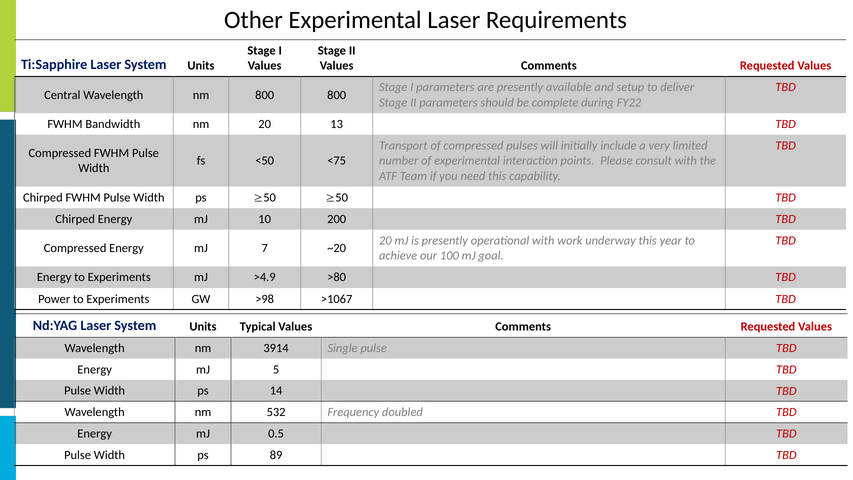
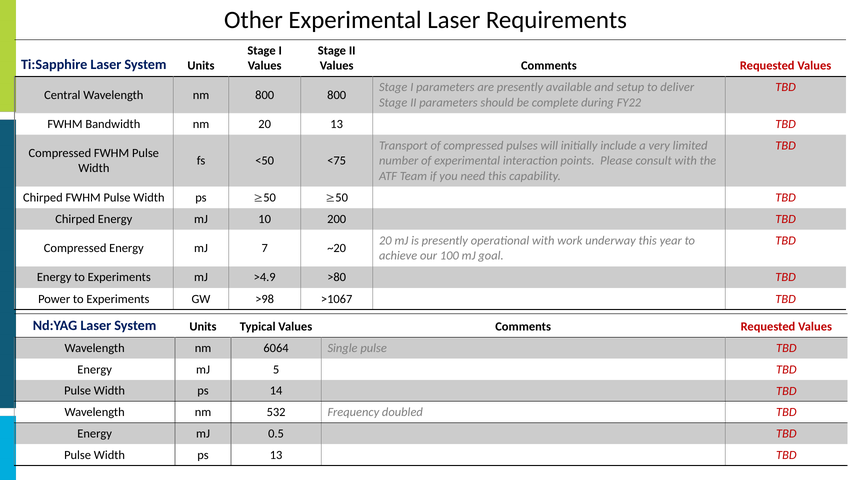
3914: 3914 -> 6064
ps 89: 89 -> 13
